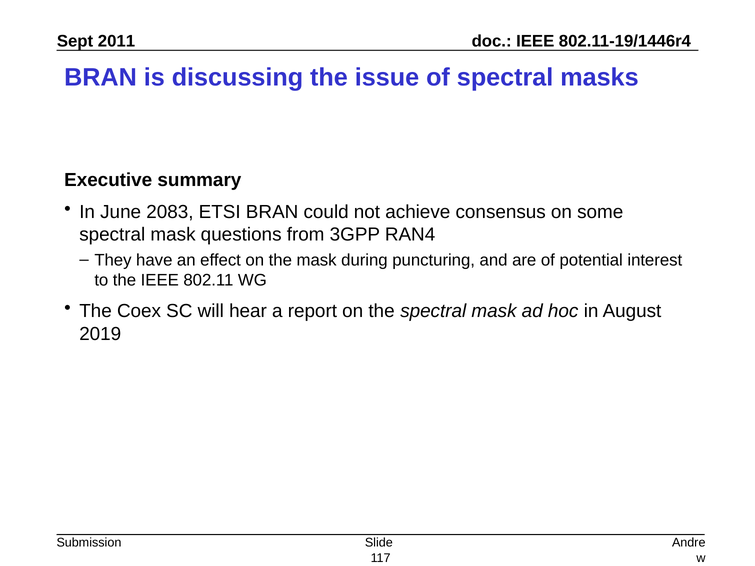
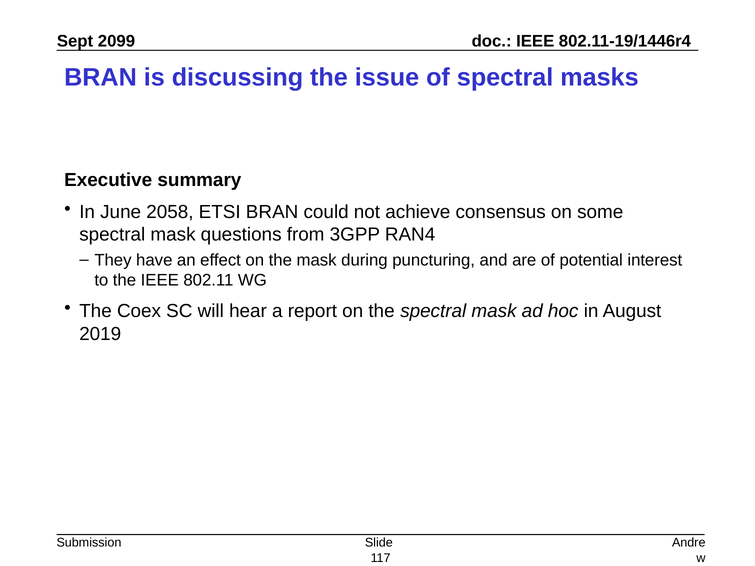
2011: 2011 -> 2099
2083: 2083 -> 2058
